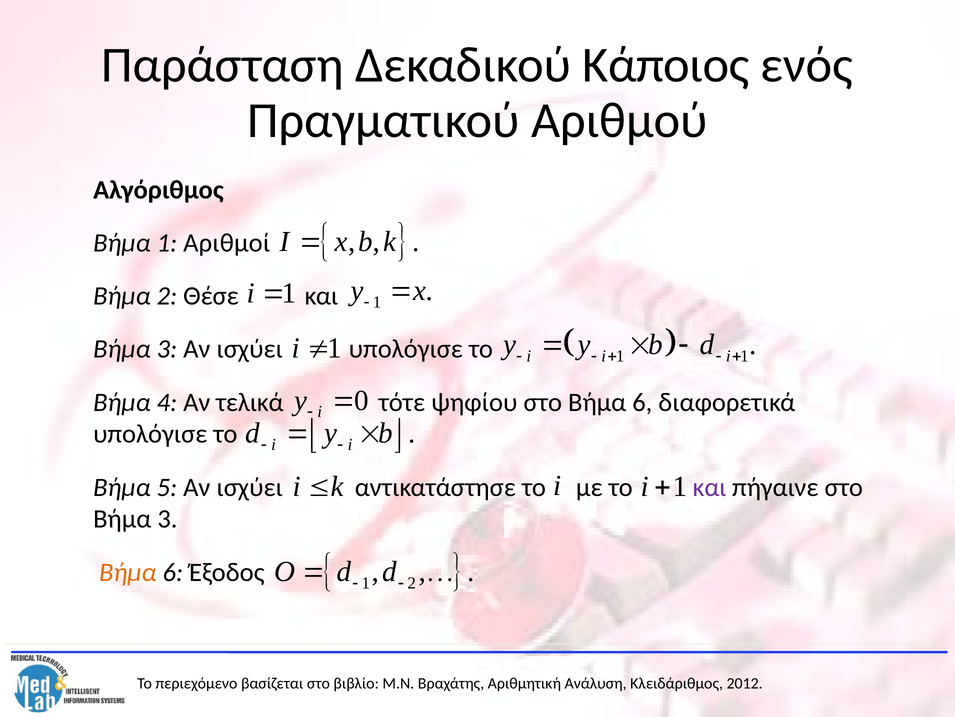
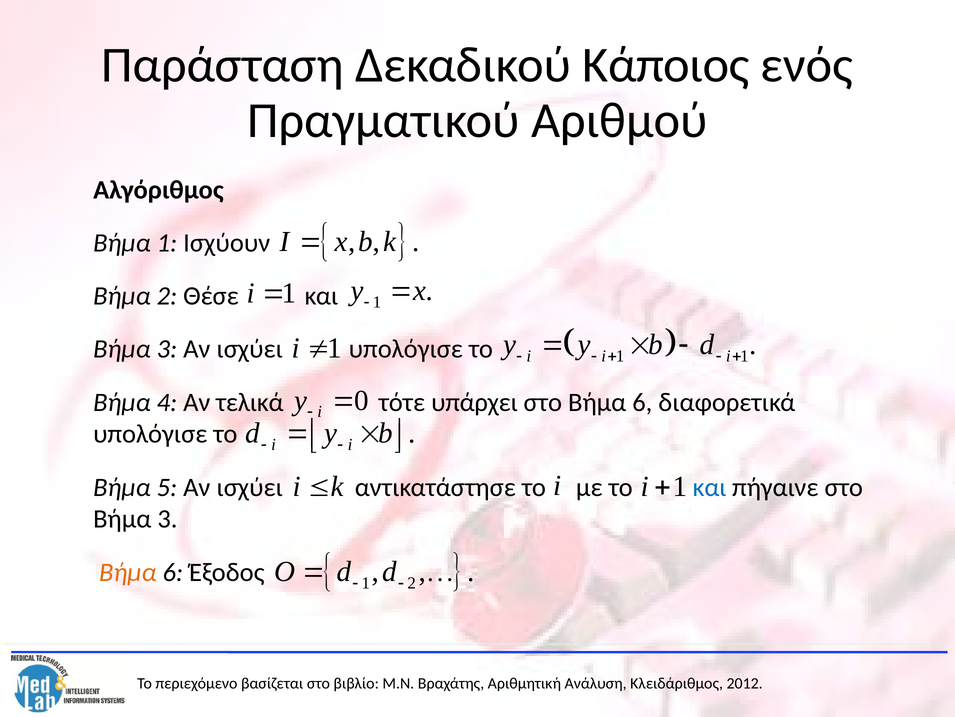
Αριθμοί: Αριθμοί -> Ισχύουν
ψηφίου: ψηφίου -> υπάρχει
και at (710, 487) colour: purple -> blue
